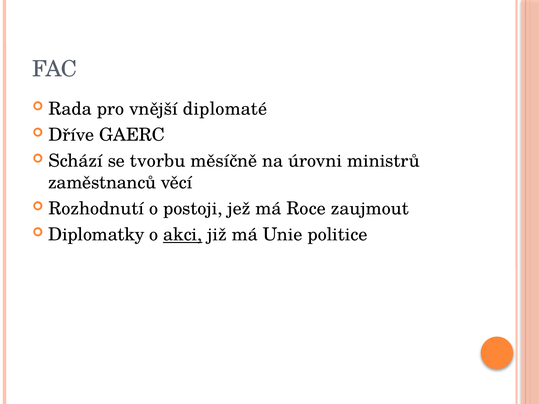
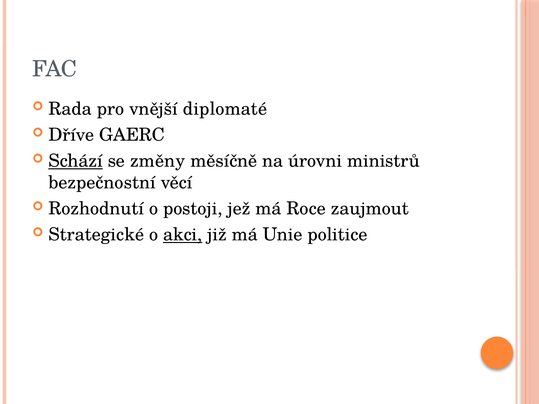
Schází underline: none -> present
tvorbu: tvorbu -> změny
zaměstnanců: zaměstnanců -> bezpečnostní
Diplomatky: Diplomatky -> Strategické
